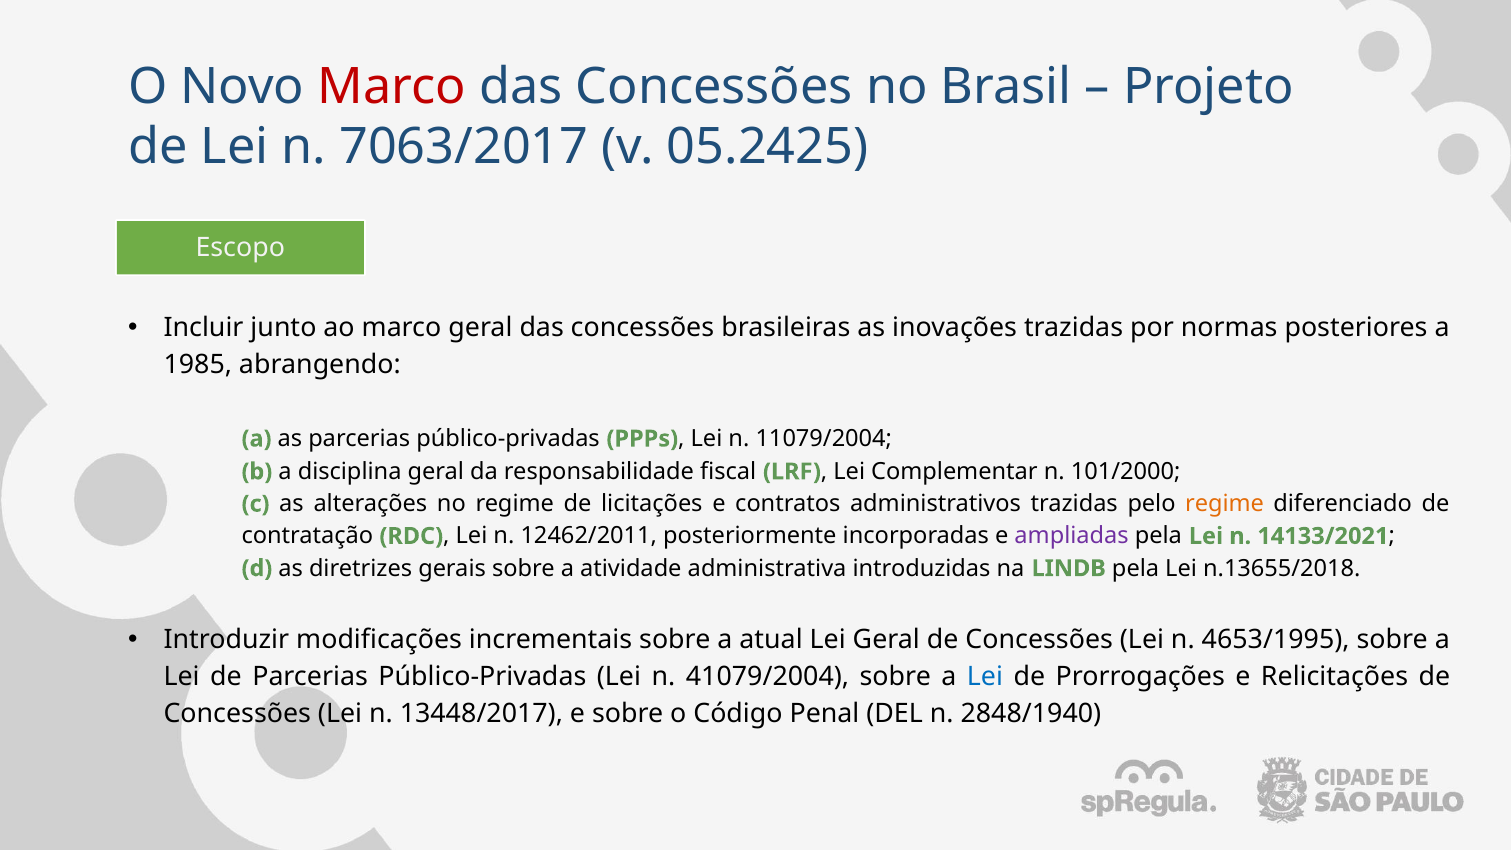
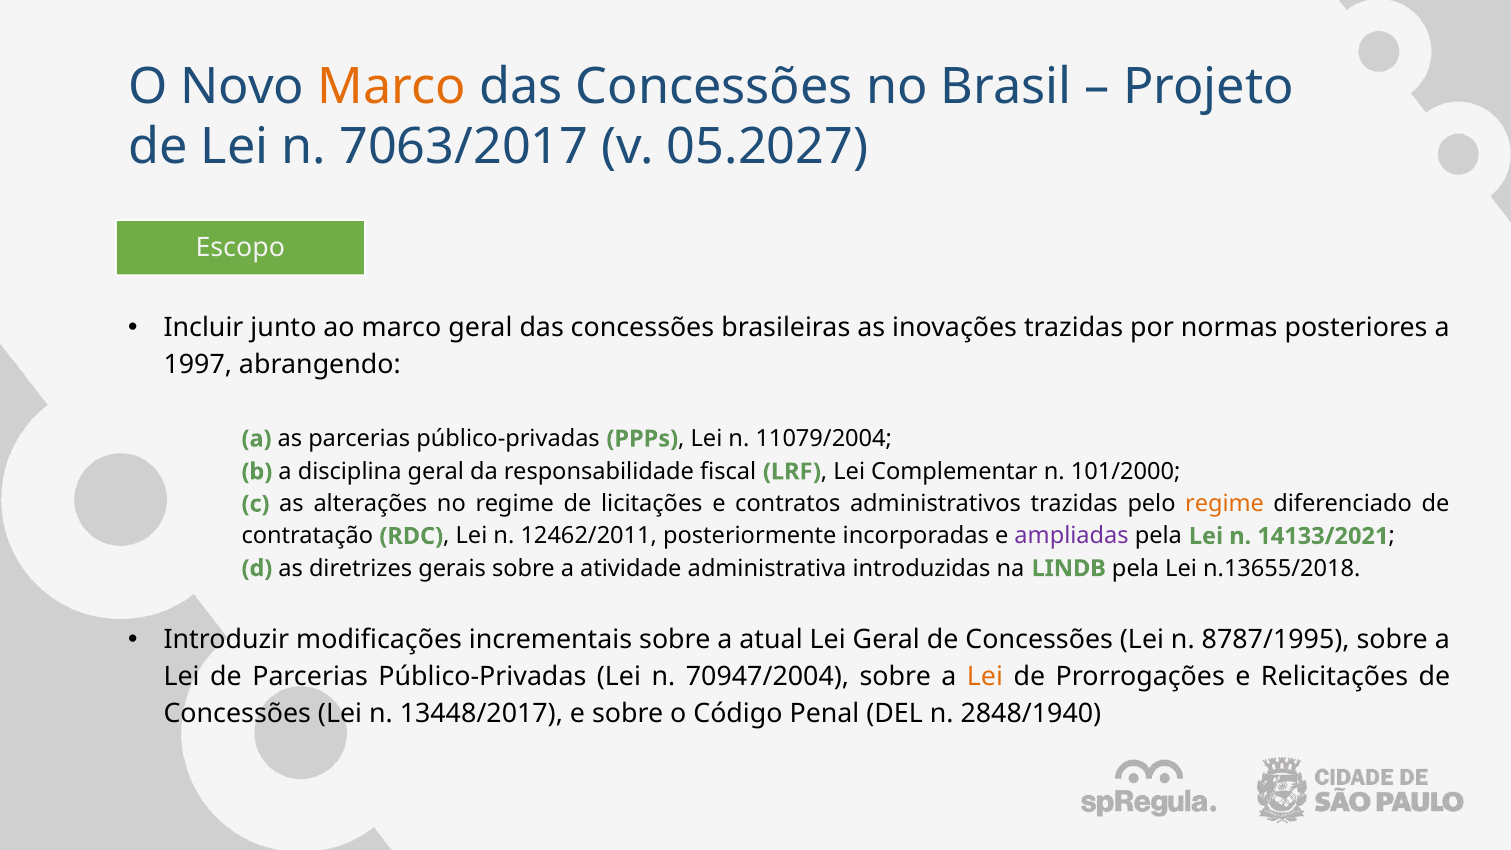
Marco at (392, 87) colour: red -> orange
05.2425: 05.2425 -> 05.2027
1985: 1985 -> 1997
4653/1995: 4653/1995 -> 8787/1995
41079/2004: 41079/2004 -> 70947/2004
Lei at (985, 677) colour: blue -> orange
